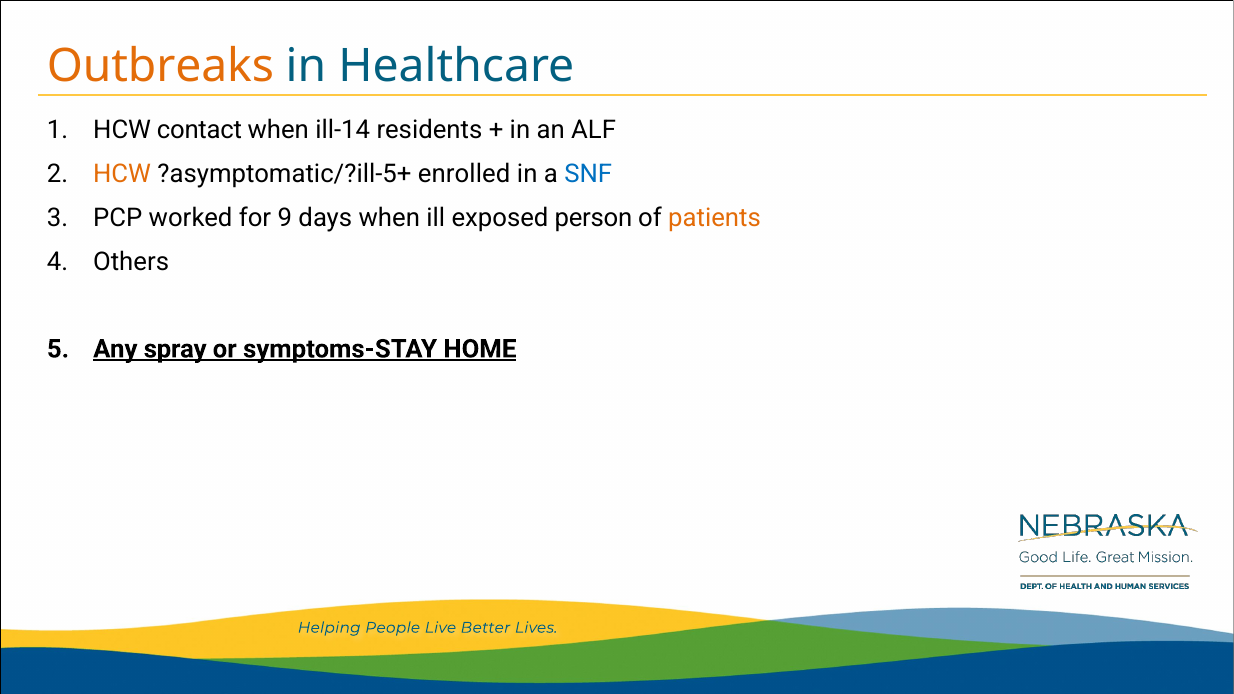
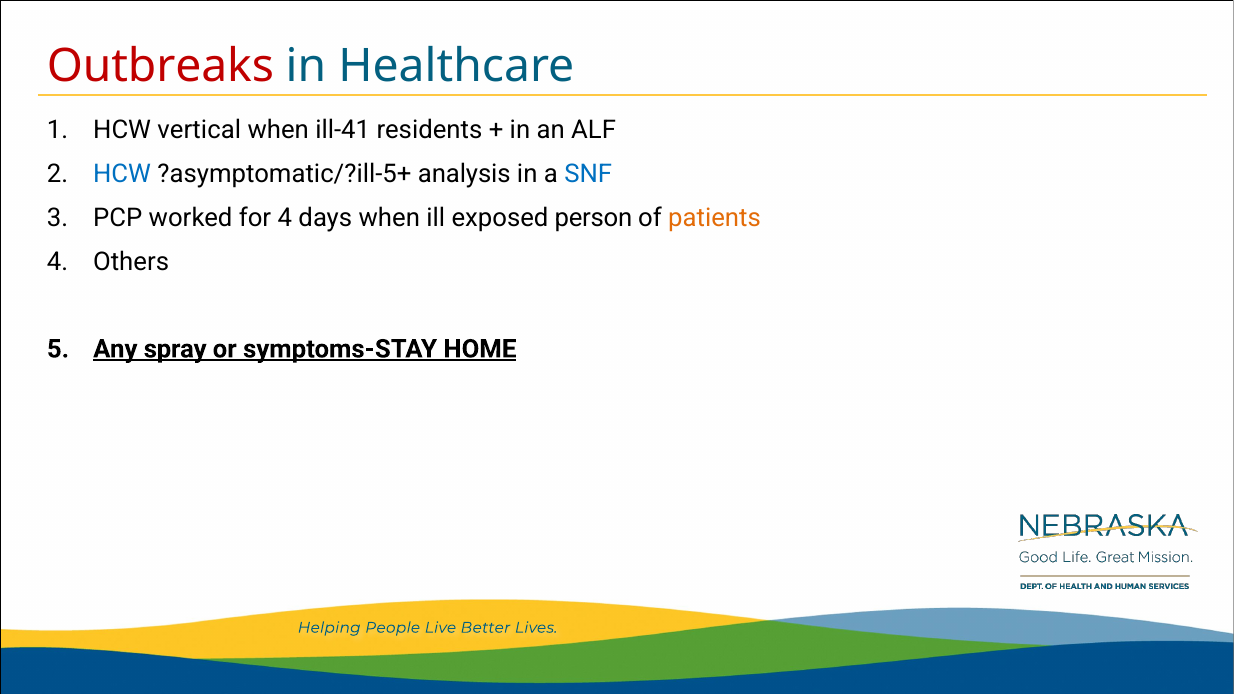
Outbreaks colour: orange -> red
contact: contact -> vertical
ill-14: ill-14 -> ill-41
HCW at (122, 174) colour: orange -> blue
enrolled: enrolled -> analysis
for 9: 9 -> 4
